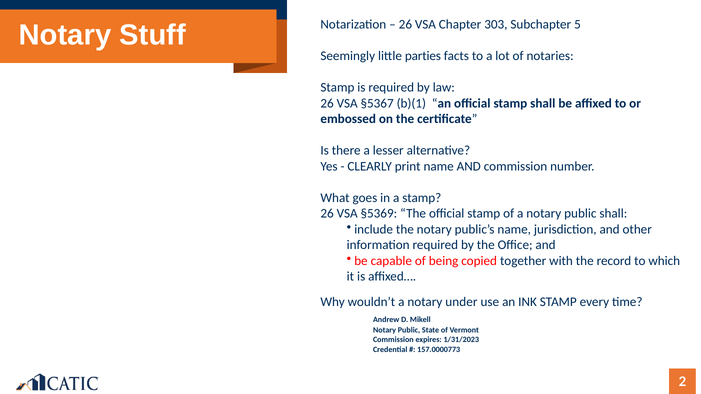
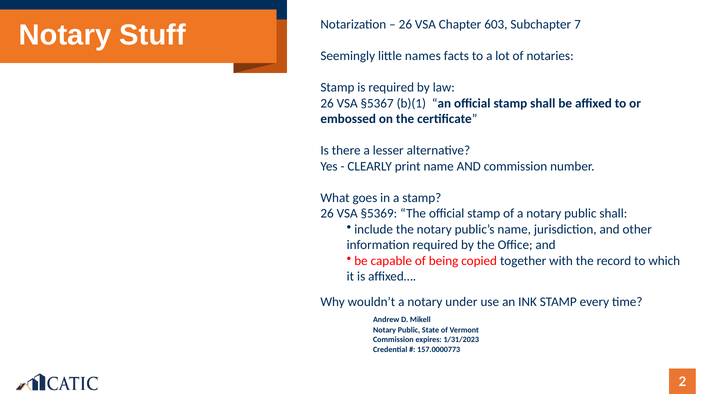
303: 303 -> 603
5: 5 -> 7
parties: parties -> names
